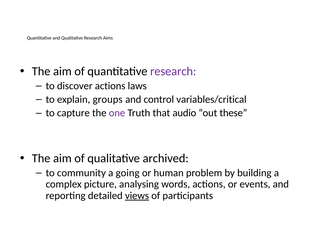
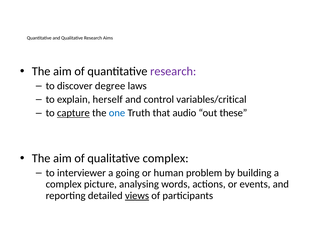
discover actions: actions -> degree
groups: groups -> herself
capture underline: none -> present
one colour: purple -> blue
qualitative archived: archived -> complex
community: community -> interviewer
